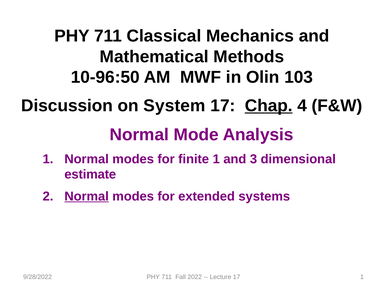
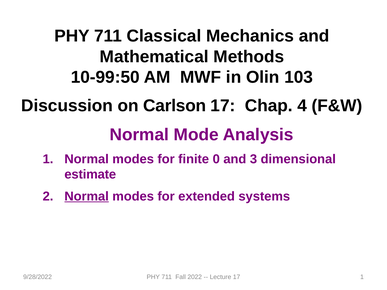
10-96:50: 10-96:50 -> 10-99:50
System: System -> Carlson
Chap underline: present -> none
finite 1: 1 -> 0
